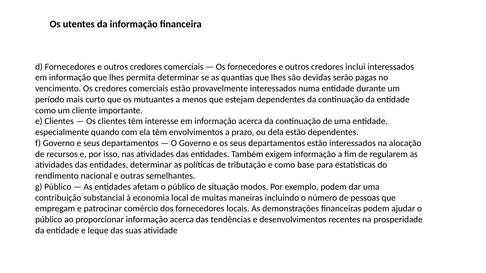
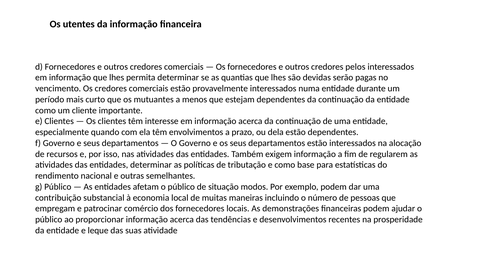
inclui: inclui -> pelos
